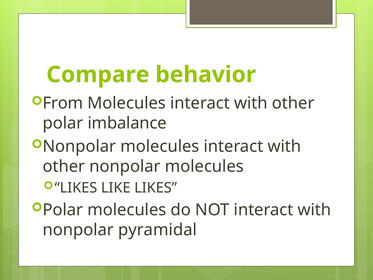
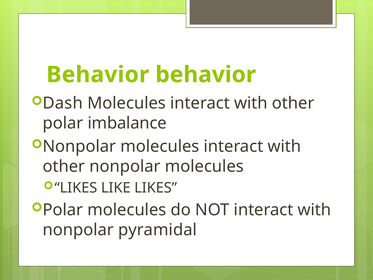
Compare at (98, 75): Compare -> Behavior
From: From -> Dash
